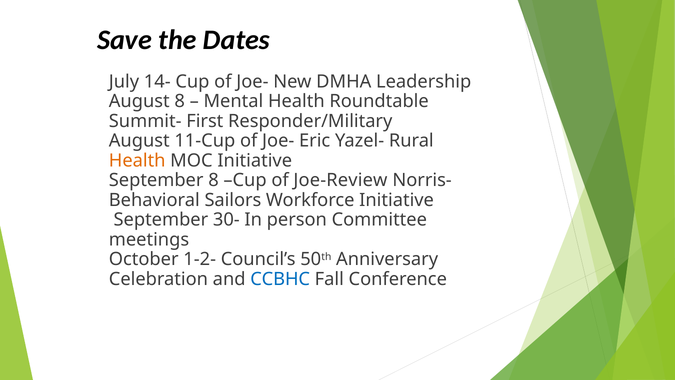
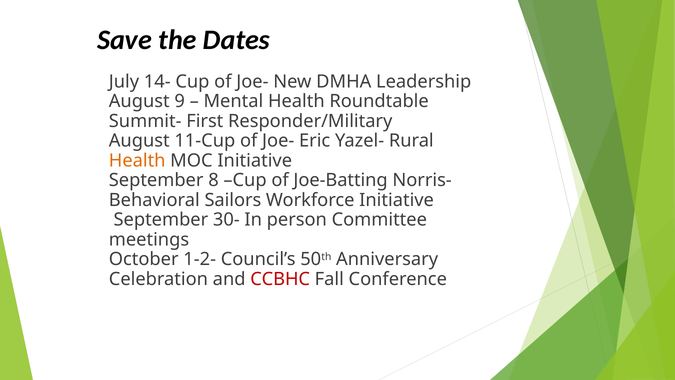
August 8: 8 -> 9
Joe-Review: Joe-Review -> Joe-Batting
CCBHC colour: blue -> red
